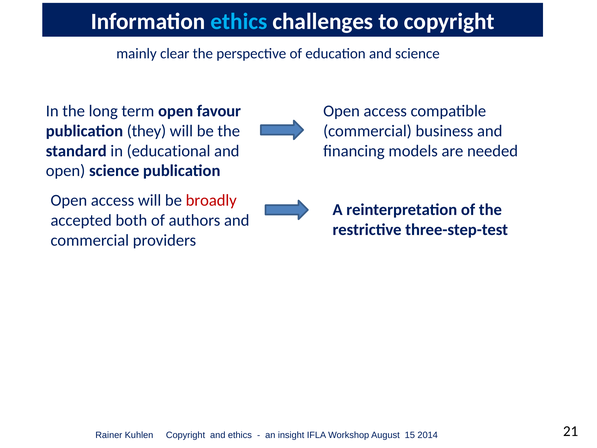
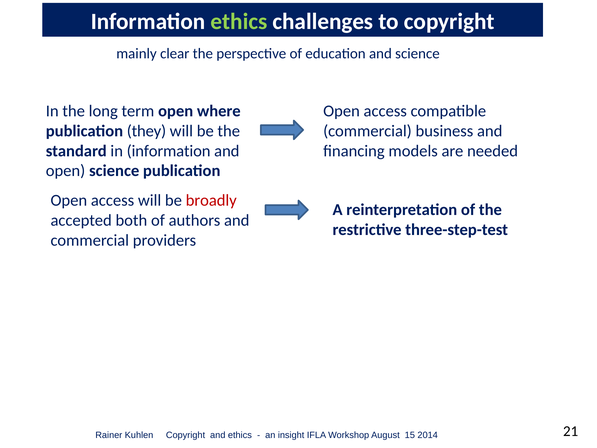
ethics at (239, 21) colour: light blue -> light green
favour: favour -> where
in educational: educational -> information
